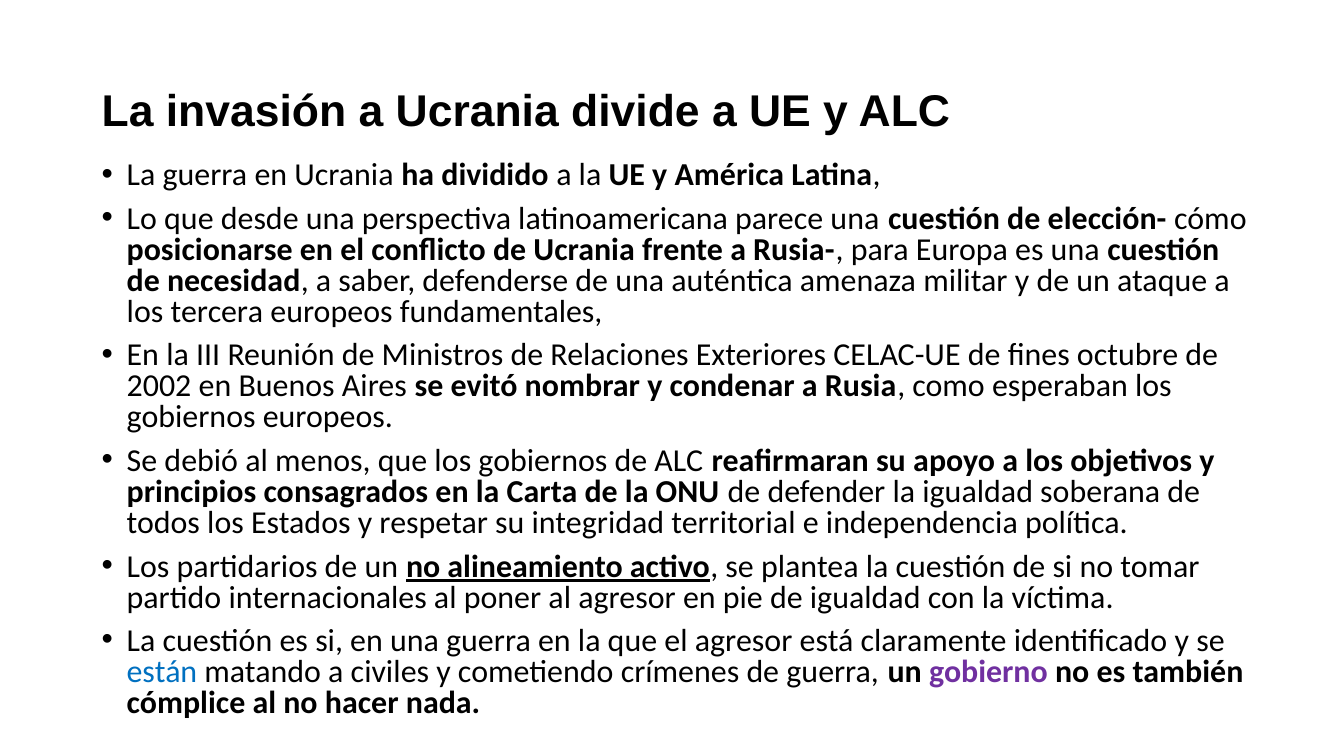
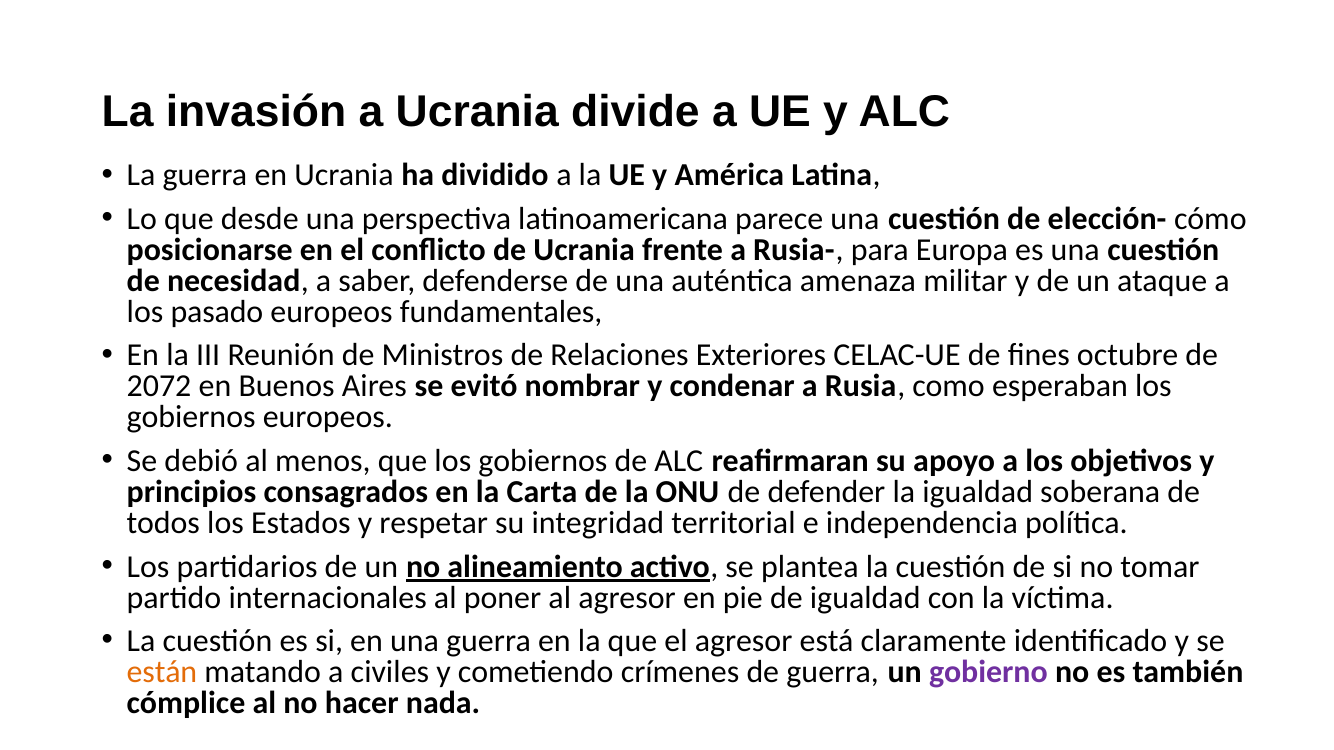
tercera: tercera -> pasado
2002: 2002 -> 2072
están colour: blue -> orange
